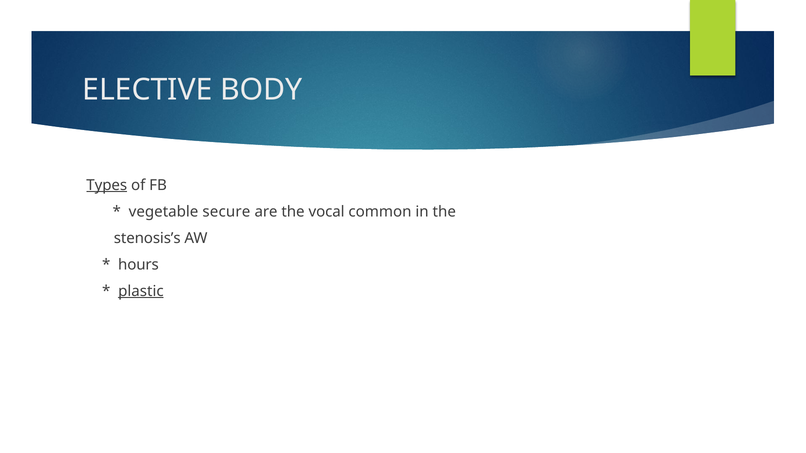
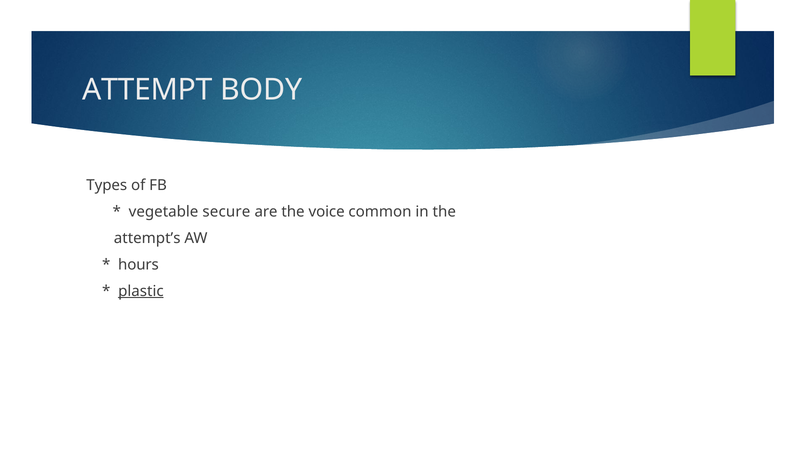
ELECTIVE: ELECTIVE -> ATTEMPT
Types underline: present -> none
vocal: vocal -> voice
stenosis’s: stenosis’s -> attempt’s
